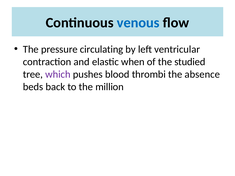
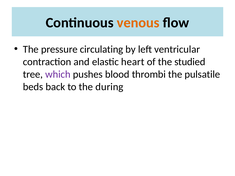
venous colour: blue -> orange
when: when -> heart
absence: absence -> pulsatile
million: million -> during
